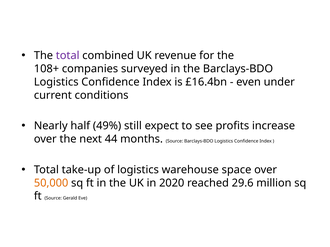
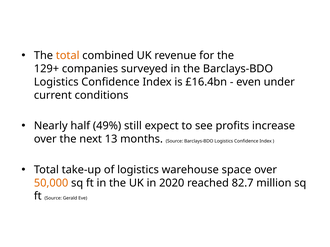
total at (68, 56) colour: purple -> orange
108+: 108+ -> 129+
44: 44 -> 13
29.6: 29.6 -> 82.7
